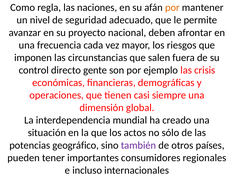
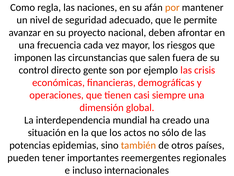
geográfico: geográfico -> epidemias
también colour: purple -> orange
consumidores: consumidores -> reemergentes
